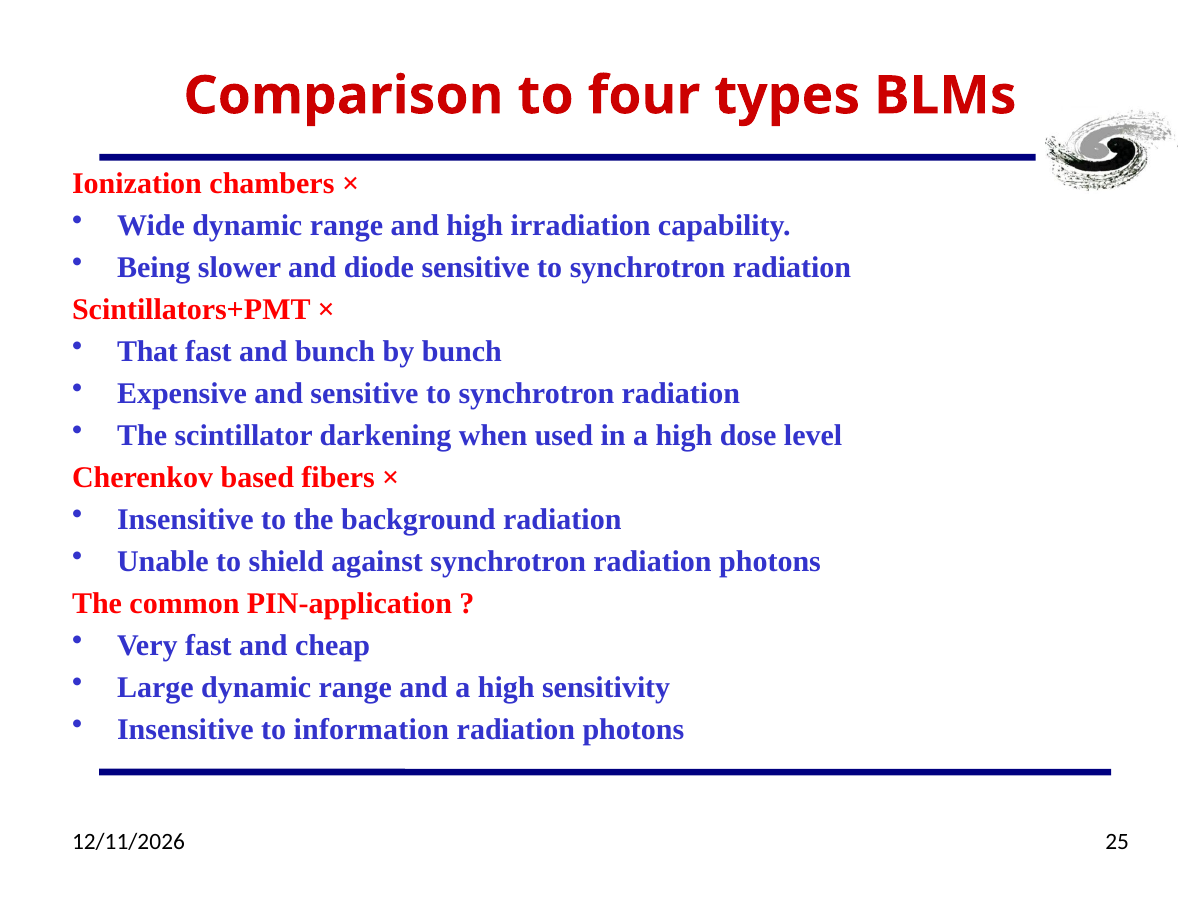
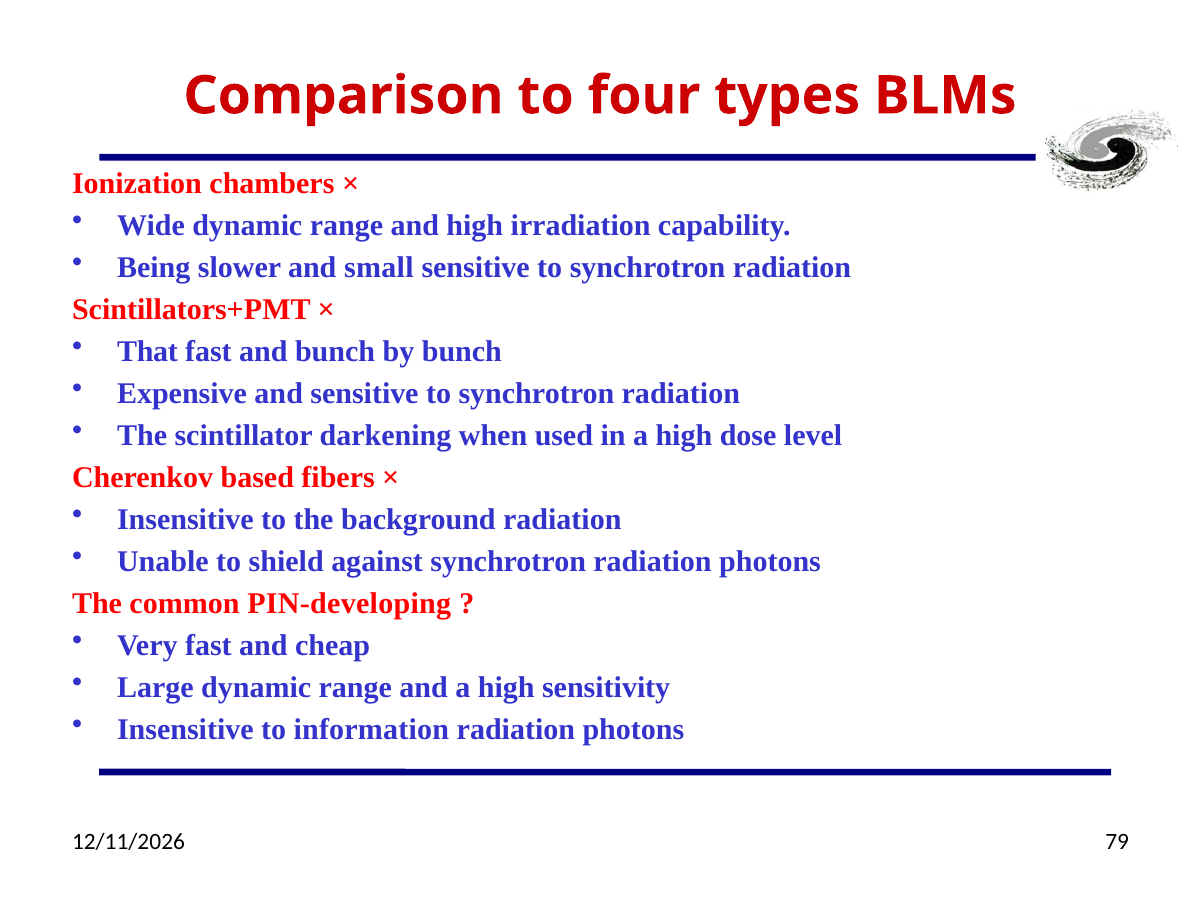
diode: diode -> small
PIN-application: PIN-application -> PIN-developing
25: 25 -> 79
